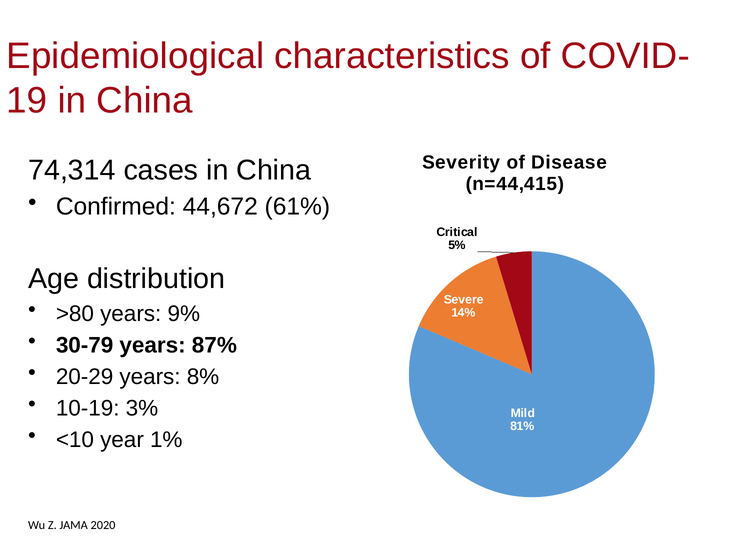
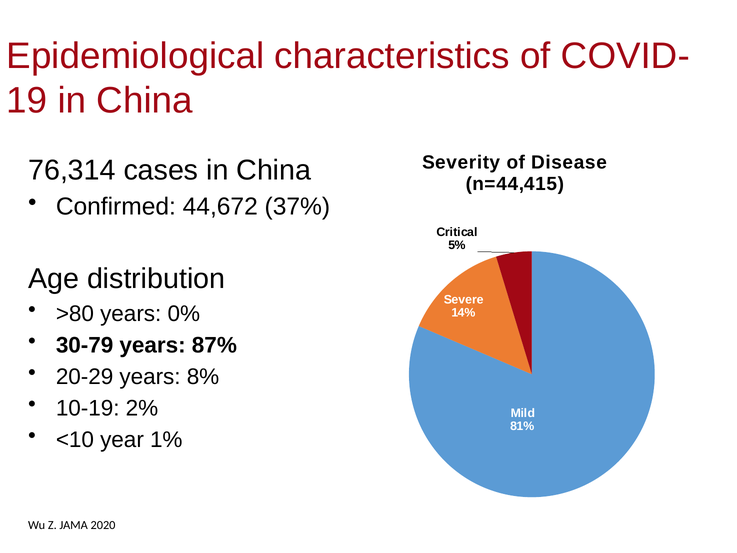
74,314: 74,314 -> 76,314
61%: 61% -> 37%
9%: 9% -> 0%
3%: 3% -> 2%
